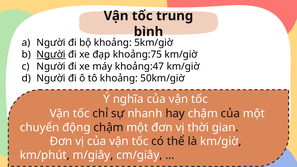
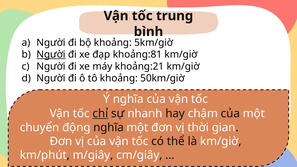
khoảng:75: khoảng:75 -> khoảng:81
khoảng:47: khoảng:47 -> khoảng:21
chỉ underline: none -> present
động chậm: chậm -> nghĩa
